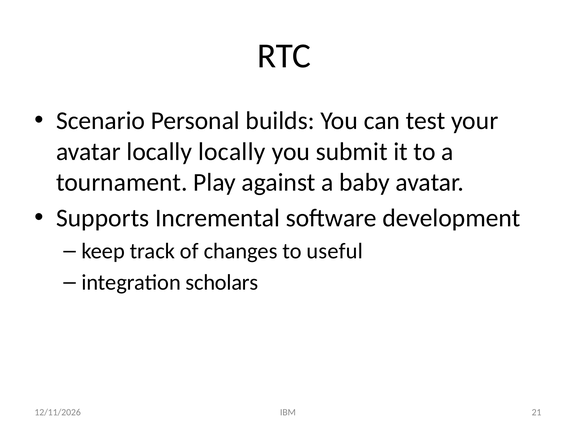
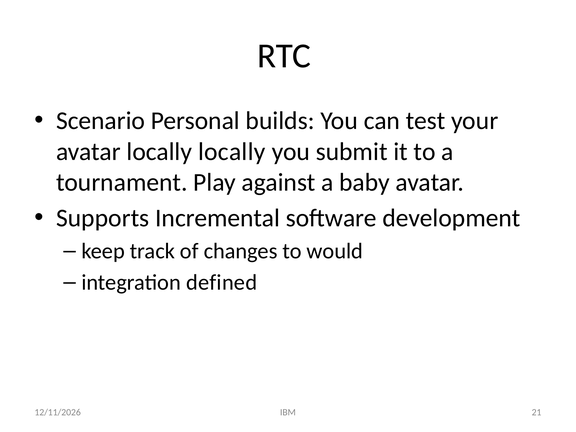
useful: useful -> would
scholars: scholars -> defined
